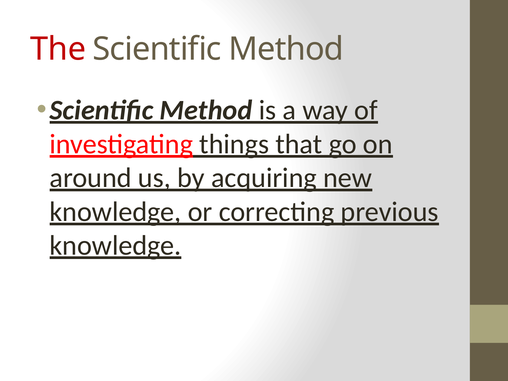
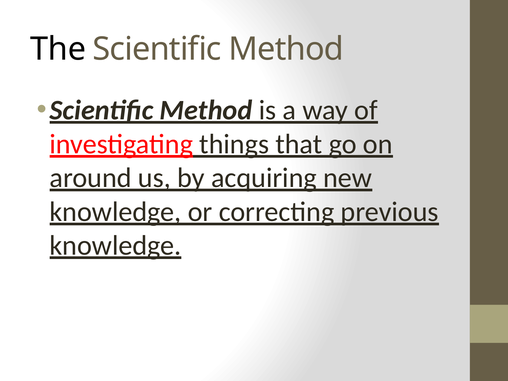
The colour: red -> black
